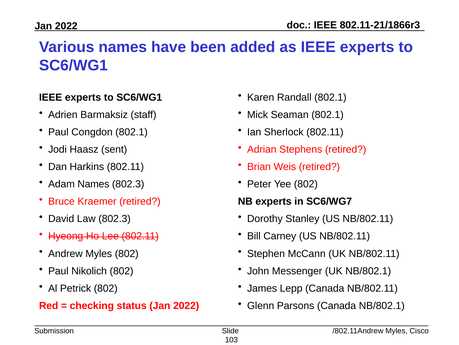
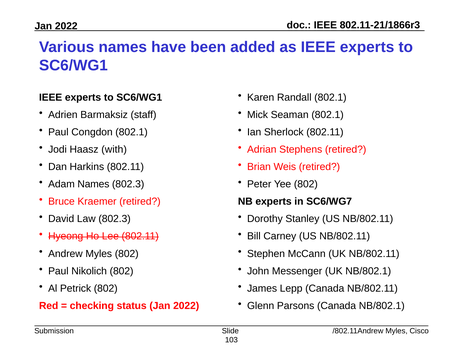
sent: sent -> with
